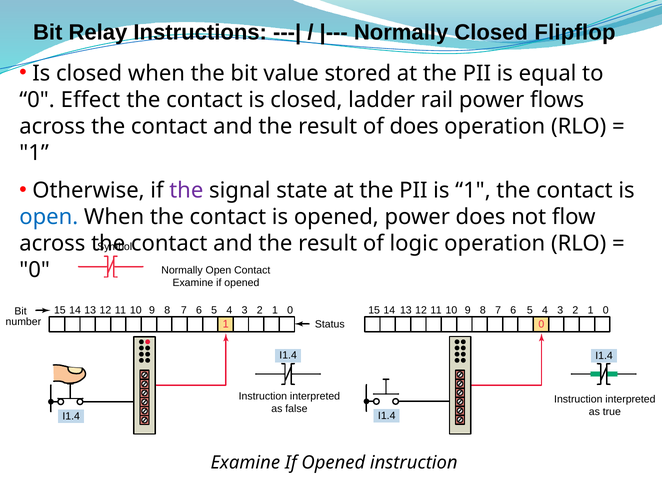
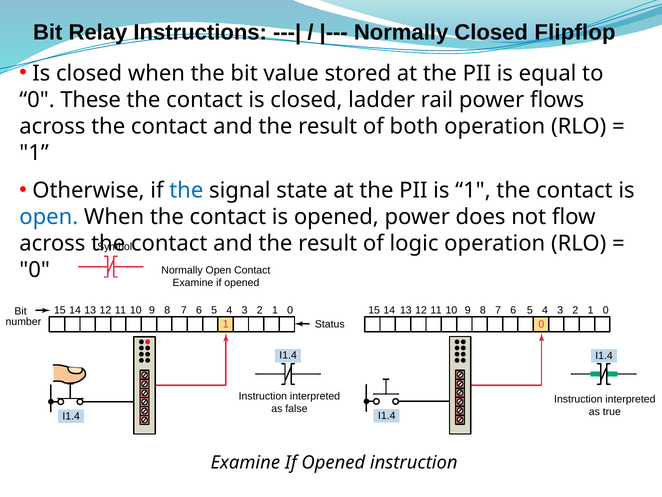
Effect: Effect -> These
of does: does -> both
the at (186, 190) colour: purple -> blue
